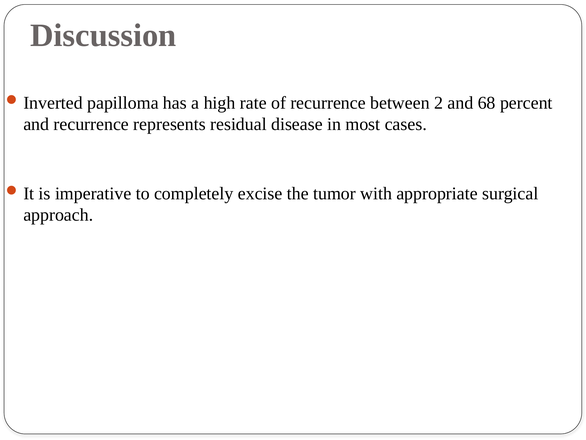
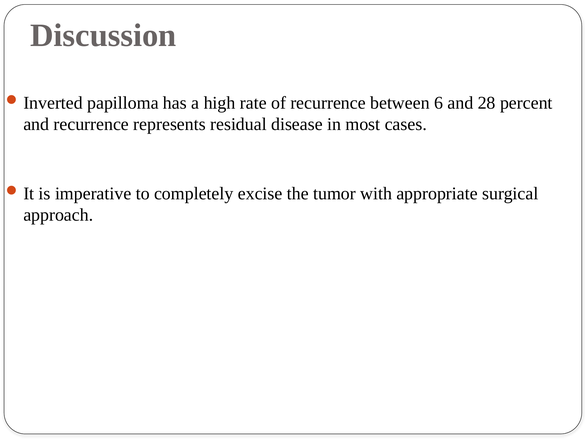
2: 2 -> 6
68: 68 -> 28
